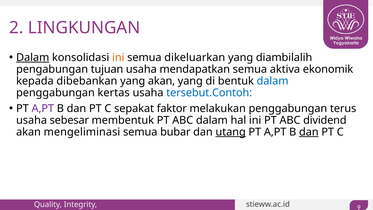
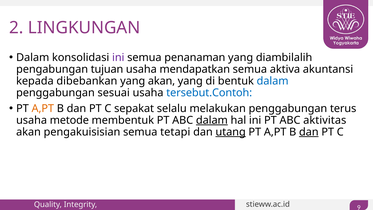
Dalam at (33, 57) underline: present -> none
ini at (118, 57) colour: orange -> purple
dikeluarkan: dikeluarkan -> penanaman
ekonomik: ekonomik -> akuntansi
kertas: kertas -> sesuai
A,PT at (43, 108) colour: purple -> orange
faktor: faktor -> selalu
sebesar: sebesar -> metode
dalam at (212, 120) underline: none -> present
dividend: dividend -> aktivitas
mengeliminasi: mengeliminasi -> pengakuisisian
bubar: bubar -> tetapi
